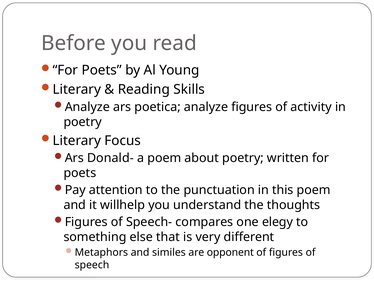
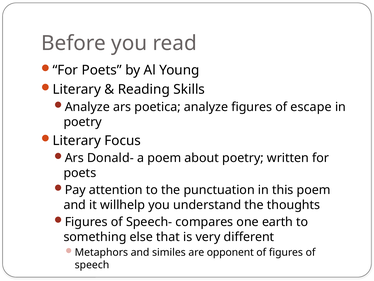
activity: activity -> escape
elegy: elegy -> earth
